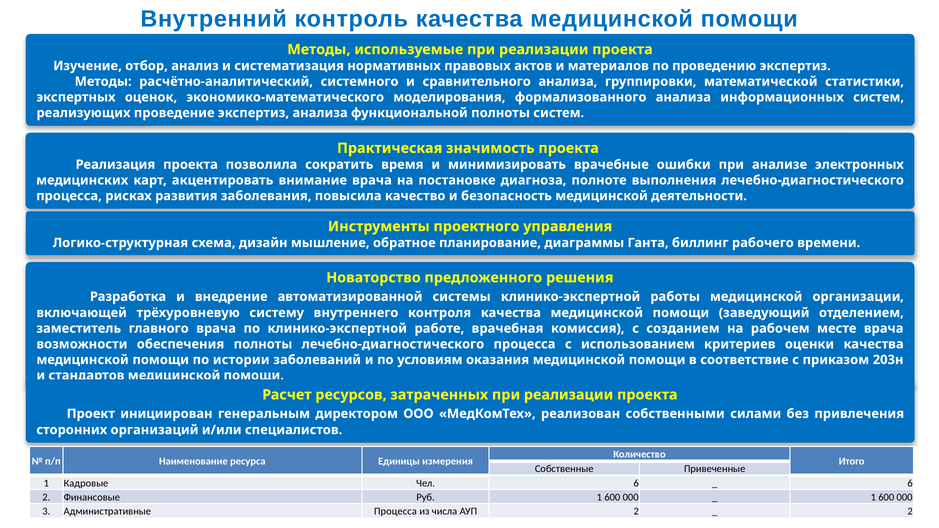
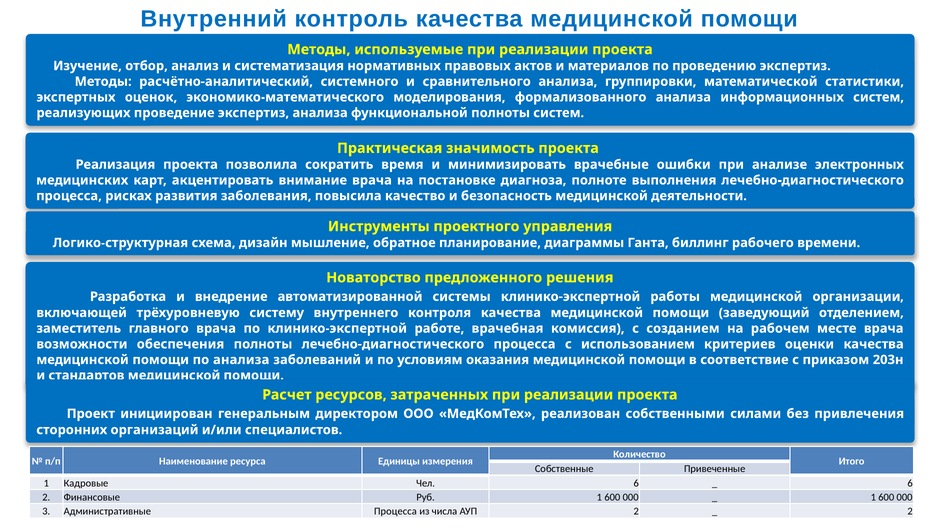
по истории: истории -> анализа
